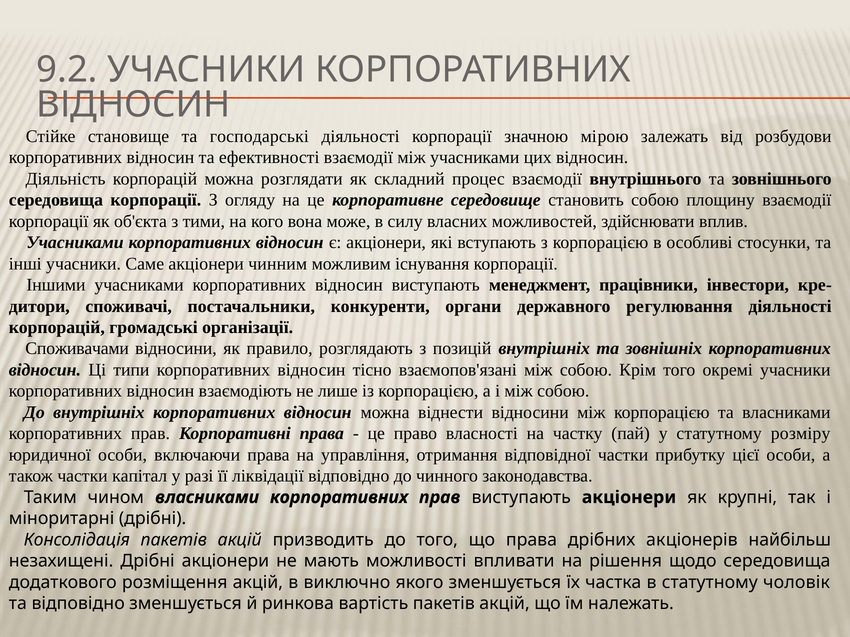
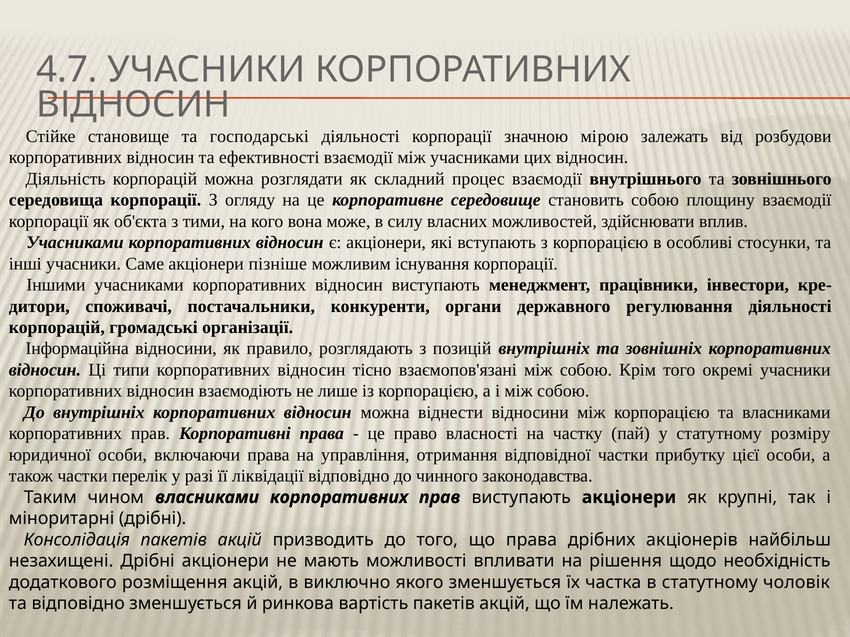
9.2: 9.2 -> 4.7
чинним: чинним -> пізніше
Споживачами: Споживачами -> Інформаційна
капітал: капітал -> перелік
щодо середовища: середовища -> необхідність
